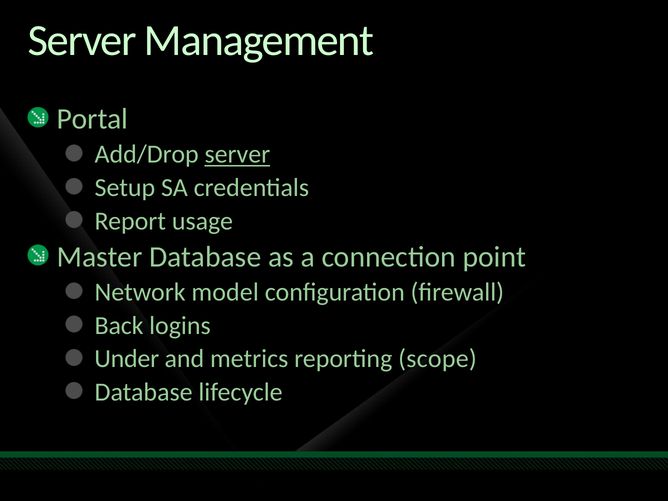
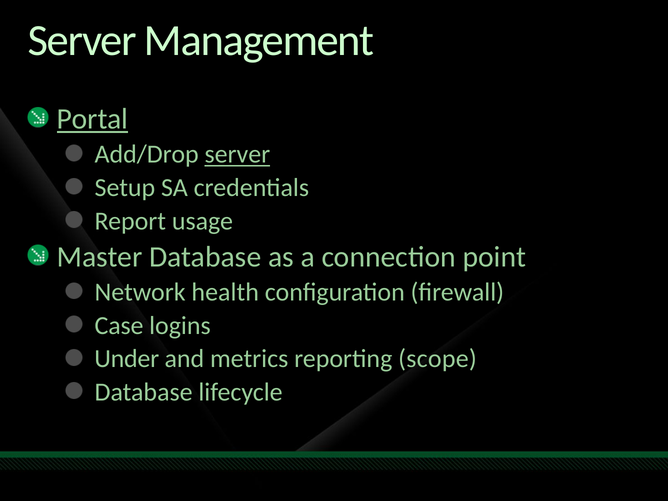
Portal underline: none -> present
model: model -> health
Back: Back -> Case
